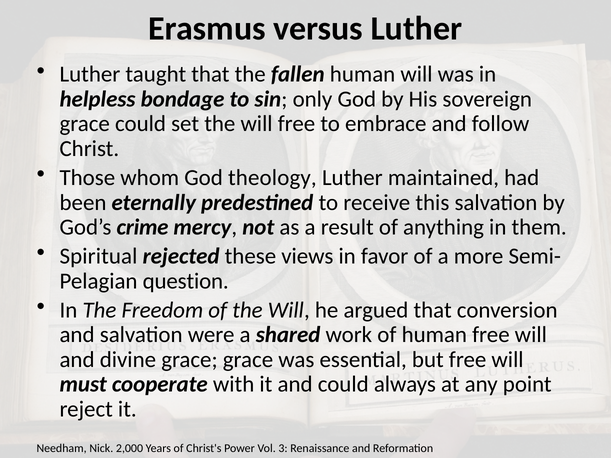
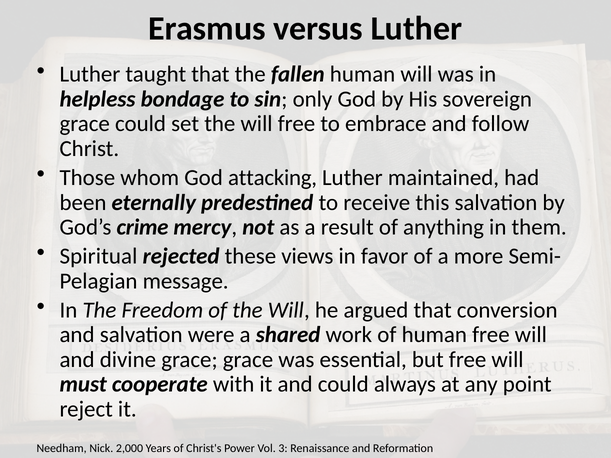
theology: theology -> attacking
question: question -> message
